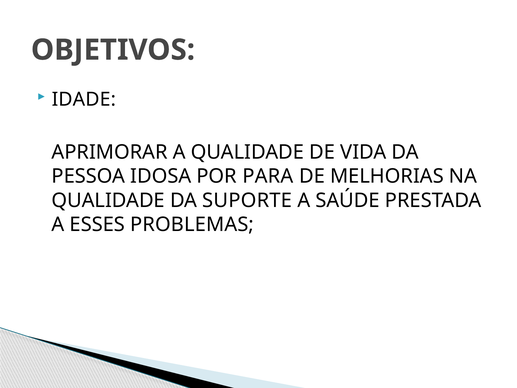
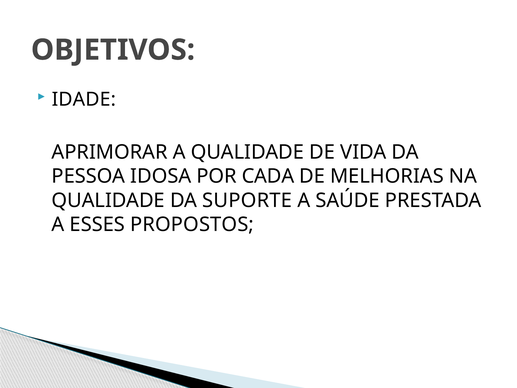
PARA: PARA -> CADA
PROBLEMAS: PROBLEMAS -> PROPOSTOS
